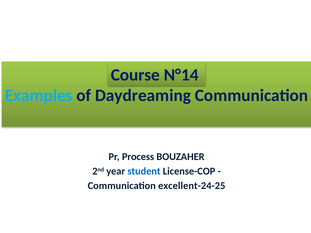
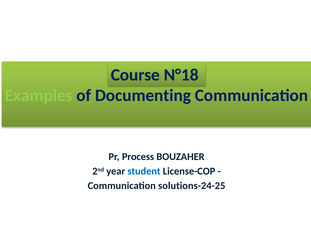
N°14: N°14 -> N°18
Examples colour: light blue -> light green
Daydreaming: Daydreaming -> Documenting
excellent-24-25: excellent-24-25 -> solutions-24-25
